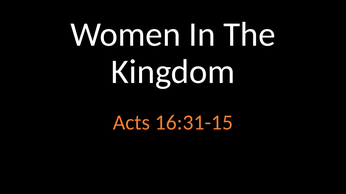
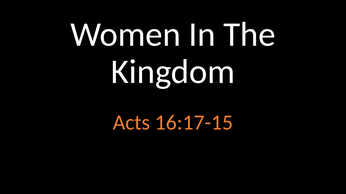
16:31-15: 16:31-15 -> 16:17-15
